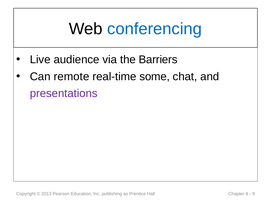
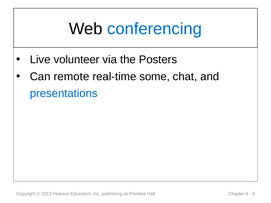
audience: audience -> volunteer
Barriers: Barriers -> Posters
presentations colour: purple -> blue
